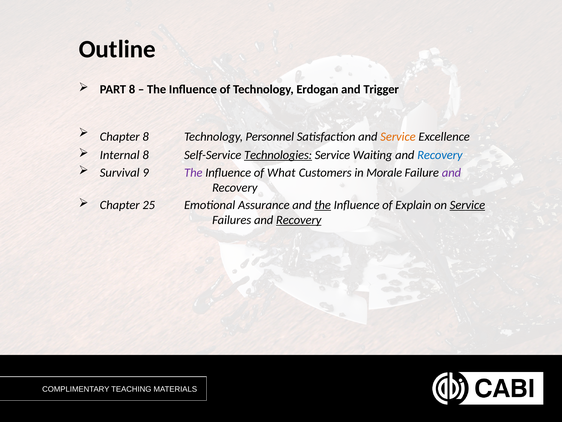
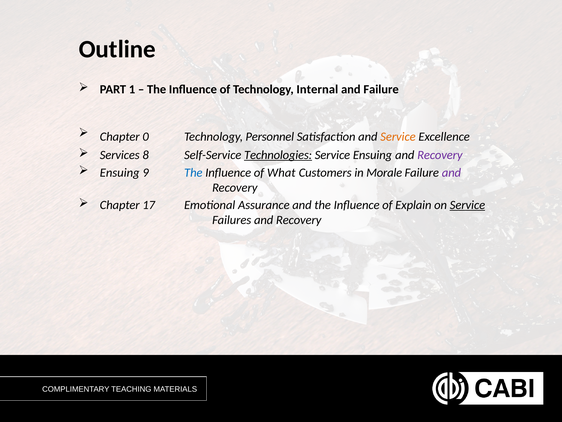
PART 8: 8 -> 1
Erdogan: Erdogan -> Internal
and Trigger: Trigger -> Failure
Chapter 8: 8 -> 0
Internal: Internal -> Services
Service Waiting: Waiting -> Ensuing
Recovery at (440, 155) colour: blue -> purple
Survival at (120, 172): Survival -> Ensuing
The at (193, 172) colour: purple -> blue
25: 25 -> 17
the at (323, 205) underline: present -> none
Recovery at (299, 220) underline: present -> none
